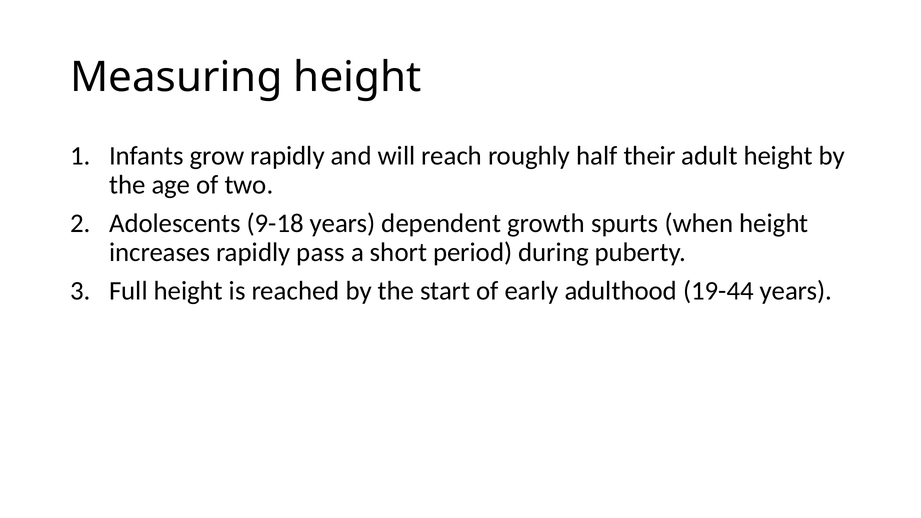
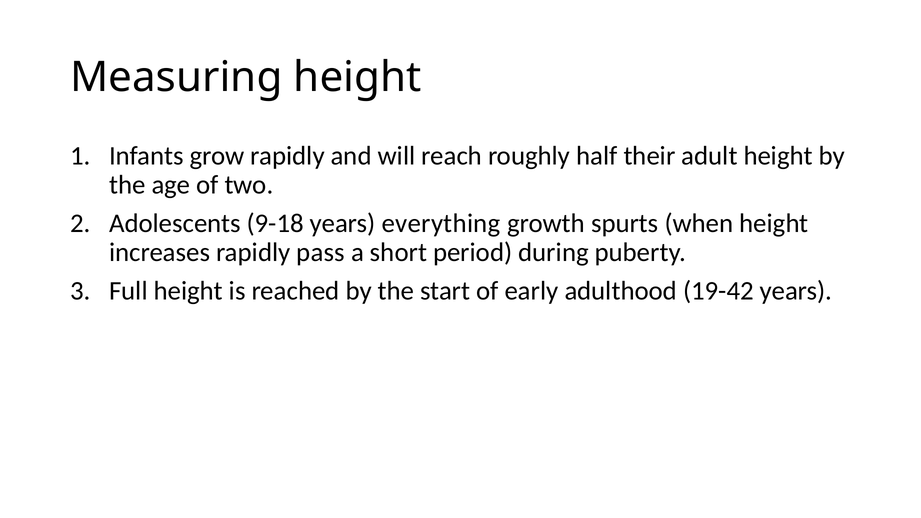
dependent: dependent -> everything
19-44: 19-44 -> 19-42
